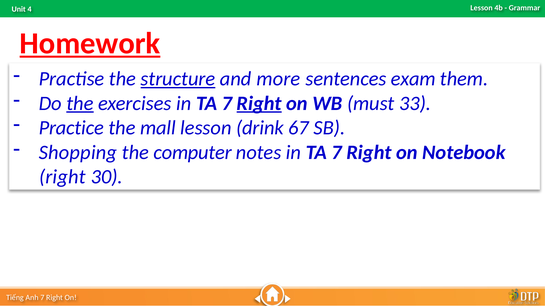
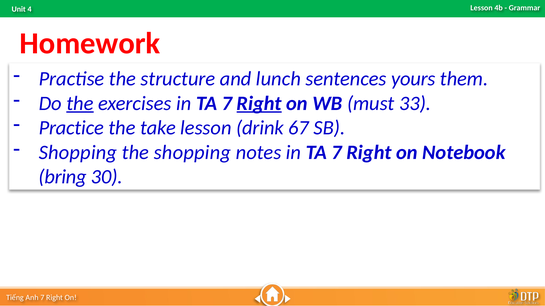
Homework underline: present -> none
structure underline: present -> none
more: more -> lunch
exam: exam -> yours
mall: mall -> take
the computer: computer -> shopping
right at (62, 177): right -> bring
